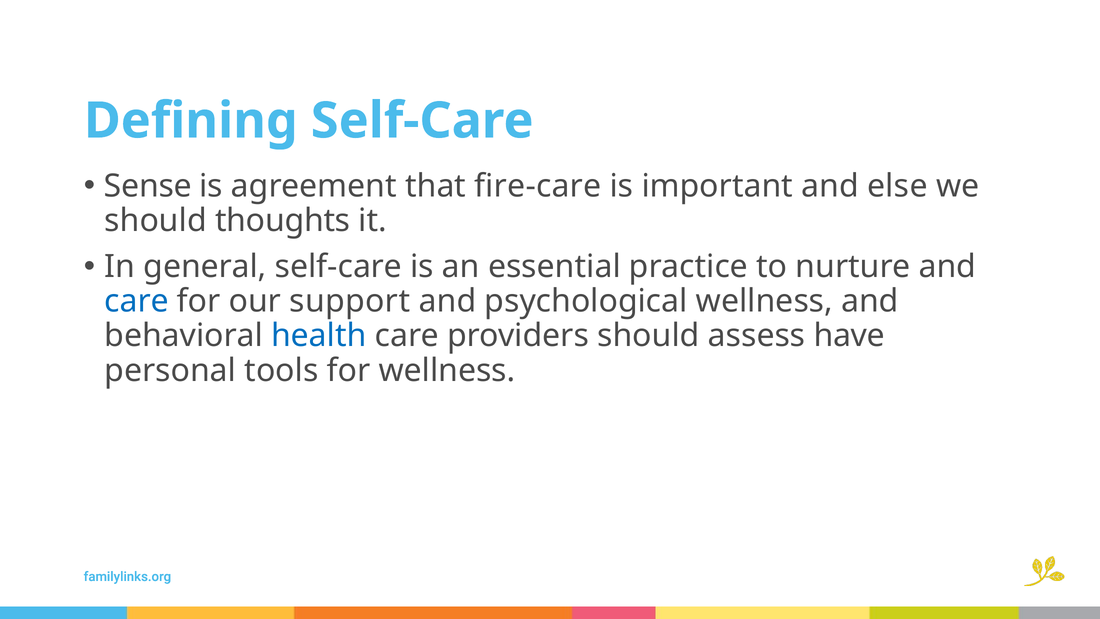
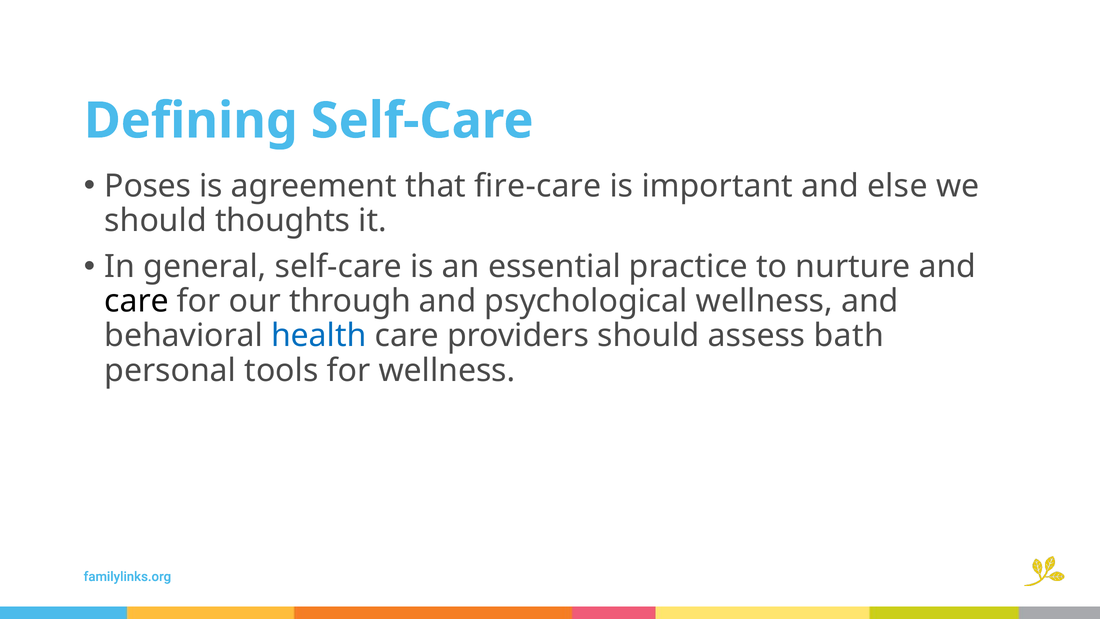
Sense: Sense -> Poses
care at (137, 301) colour: blue -> black
support: support -> through
have: have -> bath
